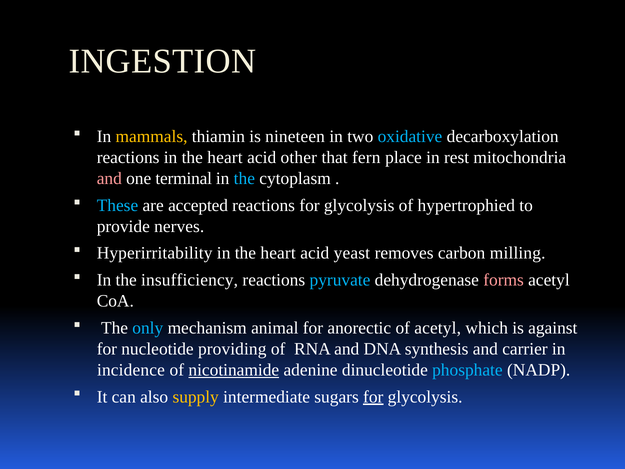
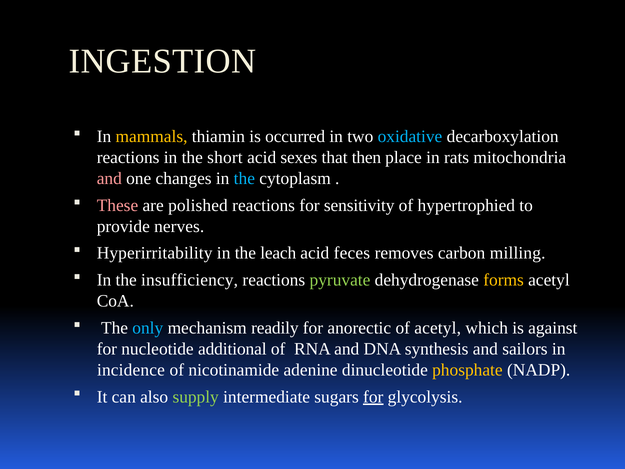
nineteen: nineteen -> occurred
reactions in the heart: heart -> short
other: other -> sexes
fern: fern -> then
rest: rest -> rats
terminal: terminal -> changes
These colour: light blue -> pink
accepted: accepted -> polished
reactions for glycolysis: glycolysis -> sensitivity
heart at (278, 253): heart -> leach
yeast: yeast -> feces
pyruvate colour: light blue -> light green
forms colour: pink -> yellow
animal: animal -> readily
providing: providing -> additional
carrier: carrier -> sailors
nicotinamide underline: present -> none
phosphate colour: light blue -> yellow
supply colour: yellow -> light green
